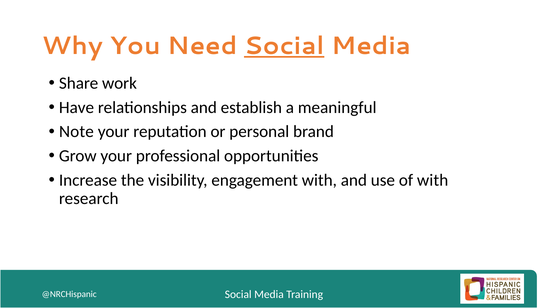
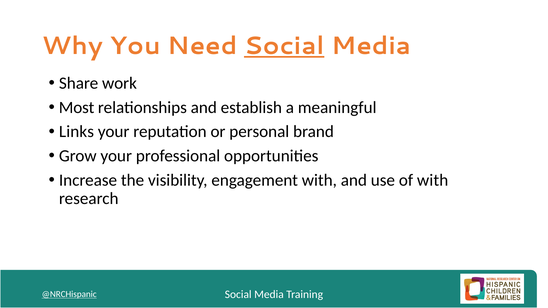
Have: Have -> Most
Note: Note -> Links
@NRCHispanic underline: none -> present
